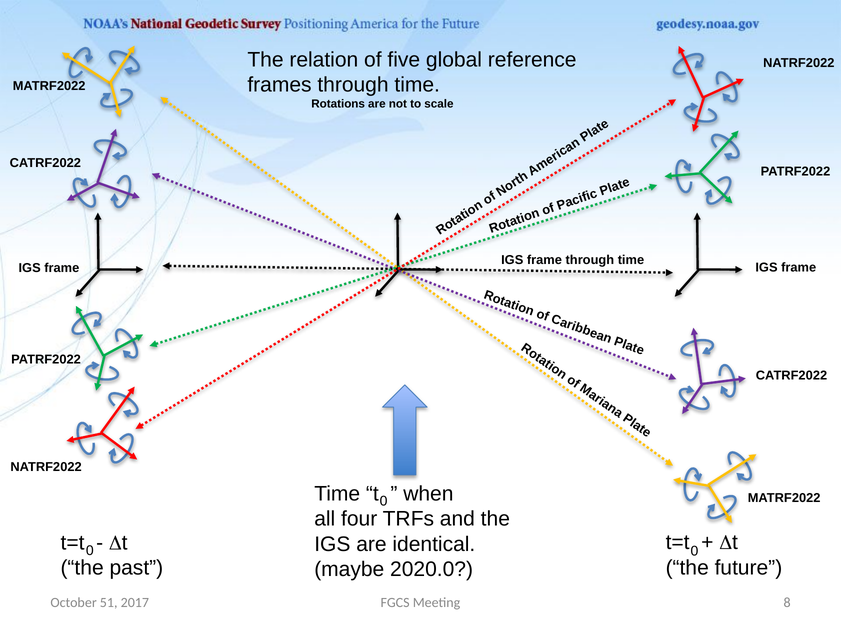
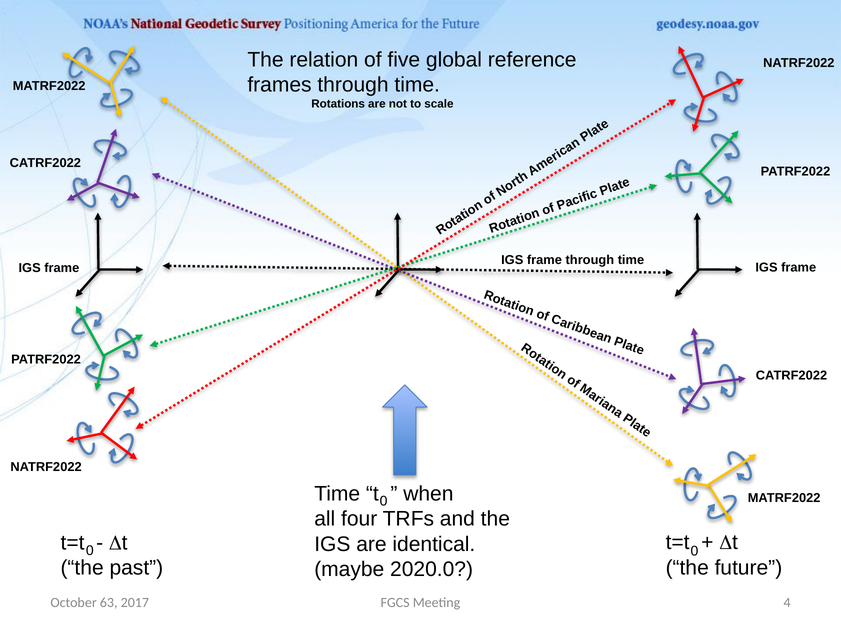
51: 51 -> 63
8: 8 -> 4
